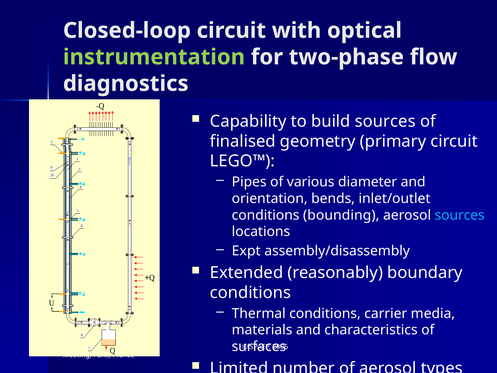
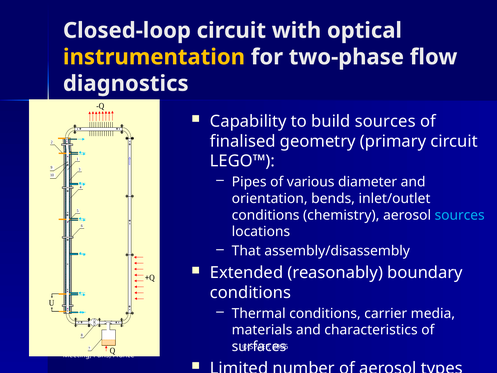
instrumentation colour: light green -> yellow
bounding: bounding -> chemistry
Expt: Expt -> That
